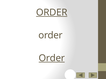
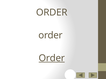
ORDER at (52, 12) underline: present -> none
